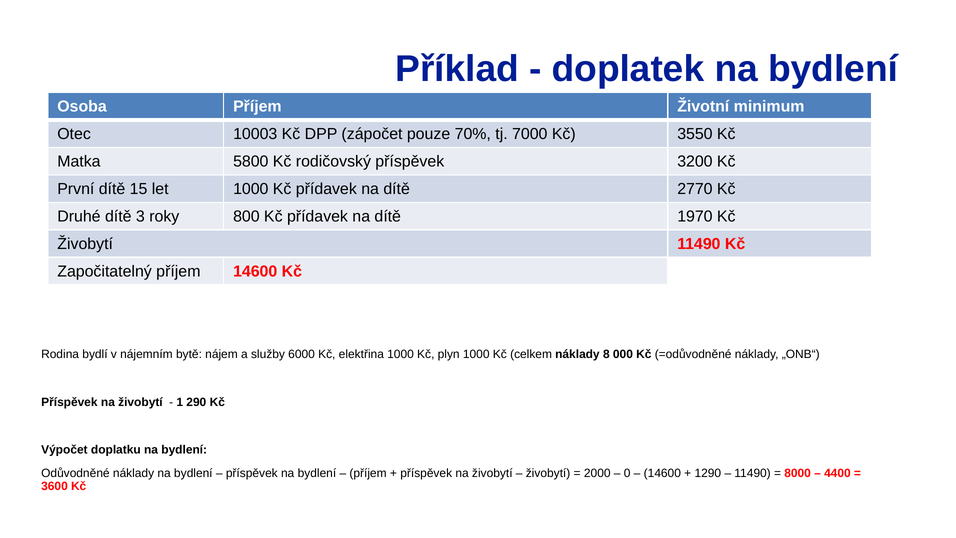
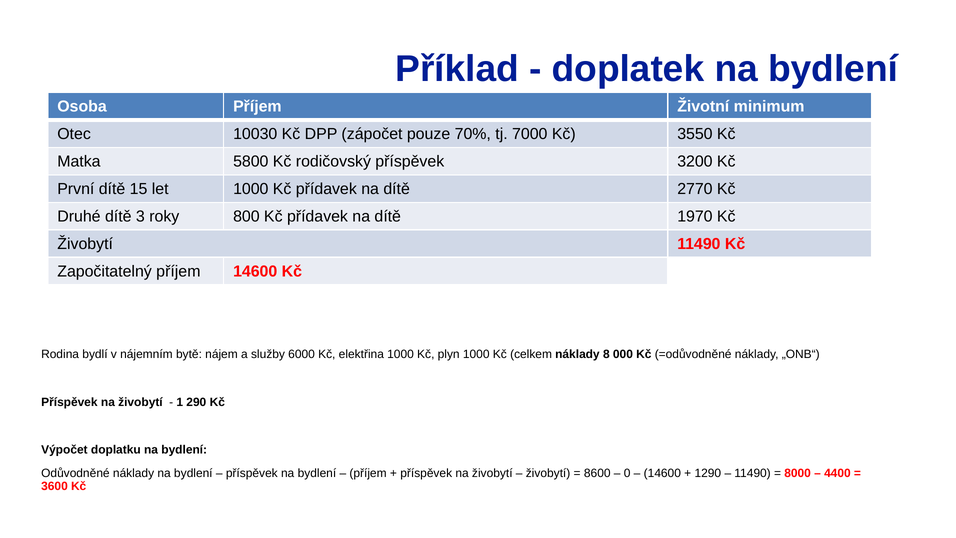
10003: 10003 -> 10030
2000: 2000 -> 8600
